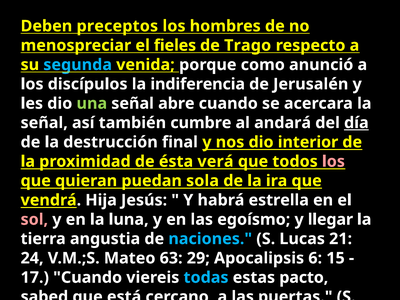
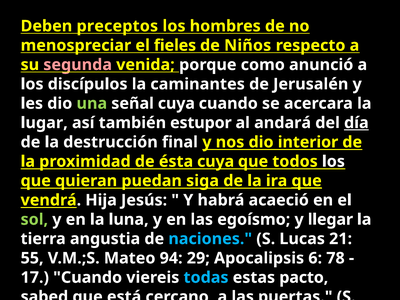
Trago: Trago -> Niños
segunda colour: light blue -> pink
indiferencia: indiferencia -> caminantes
señal abre: abre -> cuya
señal at (44, 123): señal -> lugar
cumbre: cumbre -> estupor
ésta verá: verá -> cuya
los at (333, 161) colour: pink -> white
sola: sola -> siga
que at (307, 181) underline: none -> present
estrella: estrella -> acaeció
sol colour: pink -> light green
24 at (32, 258): 24 -> 55
63: 63 -> 94
15: 15 -> 78
